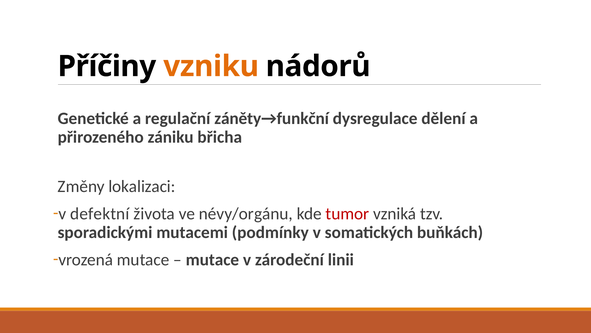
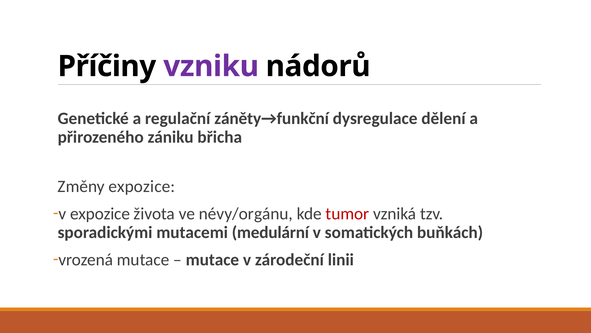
vzniku colour: orange -> purple
Změny lokalizaci: lokalizaci -> expozice
v defektní: defektní -> expozice
podmínky: podmínky -> medulární
